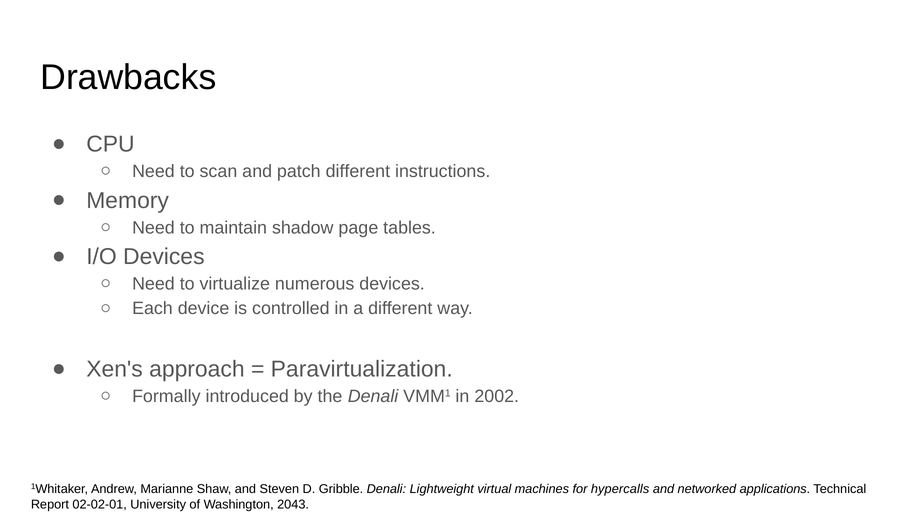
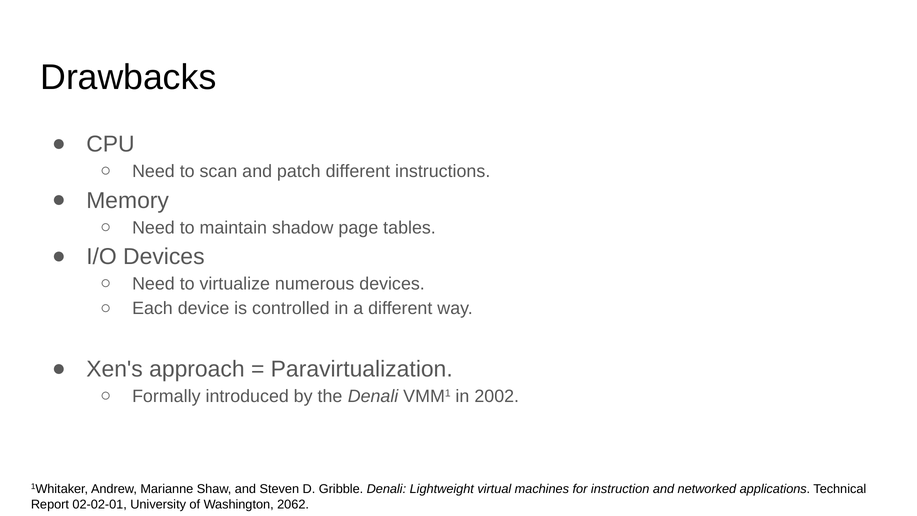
hypercalls: hypercalls -> instruction
2043: 2043 -> 2062
